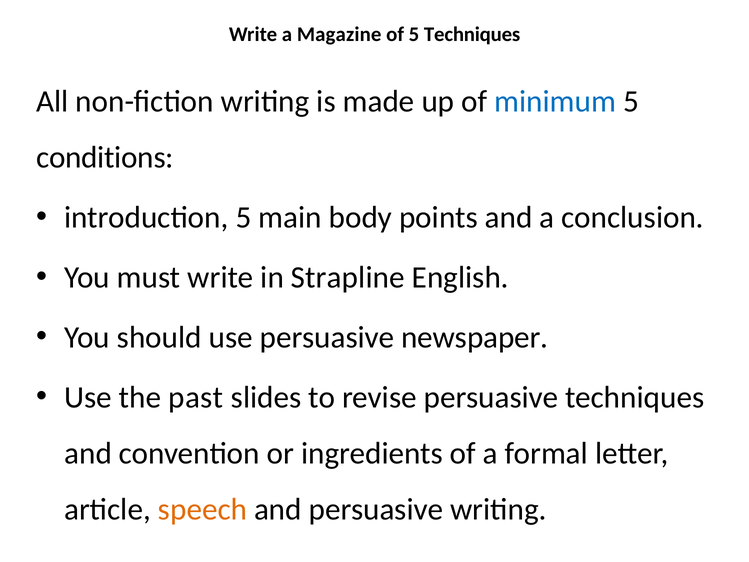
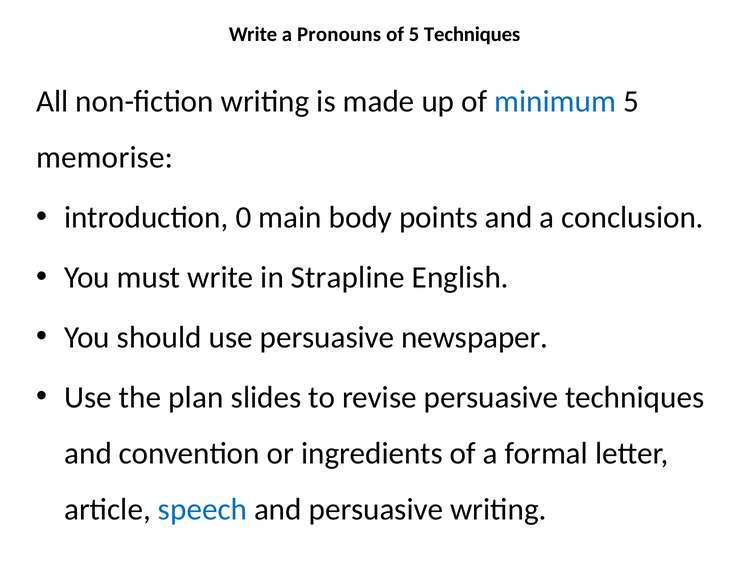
Magazine: Magazine -> Pronouns
conditions: conditions -> memorise
introduction 5: 5 -> 0
past: past -> plan
speech colour: orange -> blue
